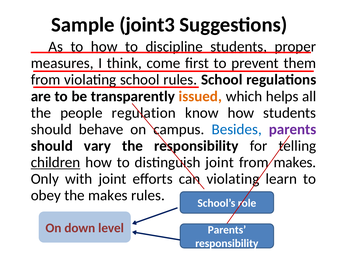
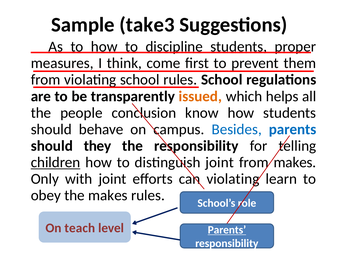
joint3: joint3 -> take3
regulation: regulation -> conclusion
parents at (293, 129) colour: purple -> blue
vary: vary -> they
down: down -> teach
Parents at (227, 229) underline: none -> present
